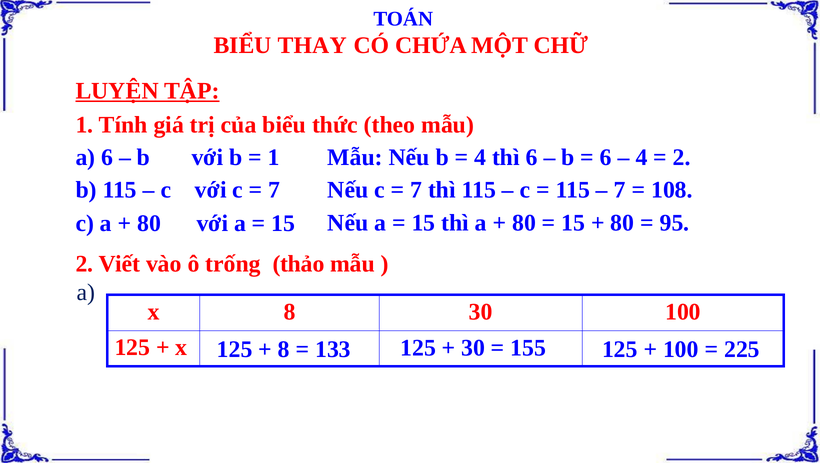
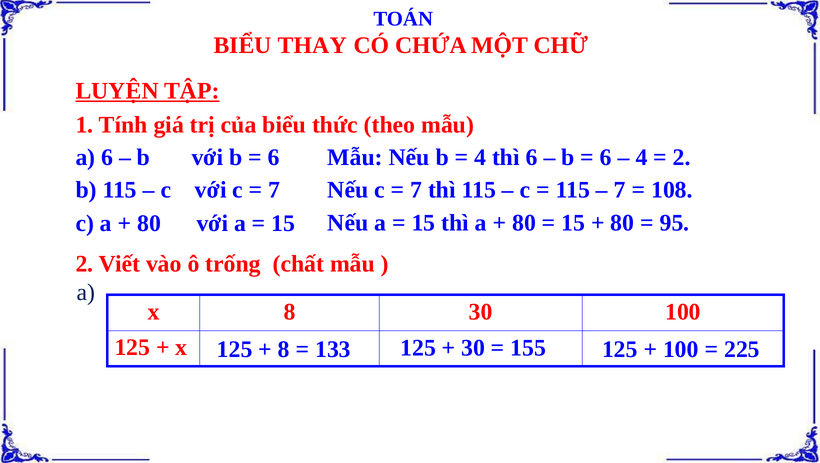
1 at (274, 158): 1 -> 6
thảo: thảo -> chất
